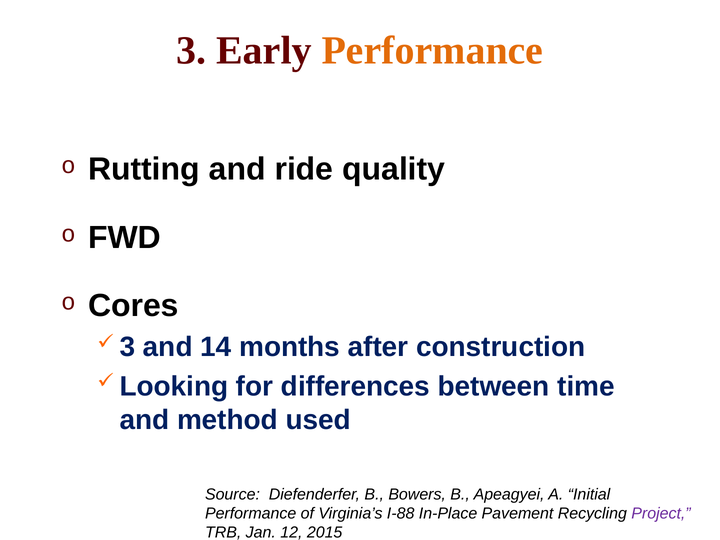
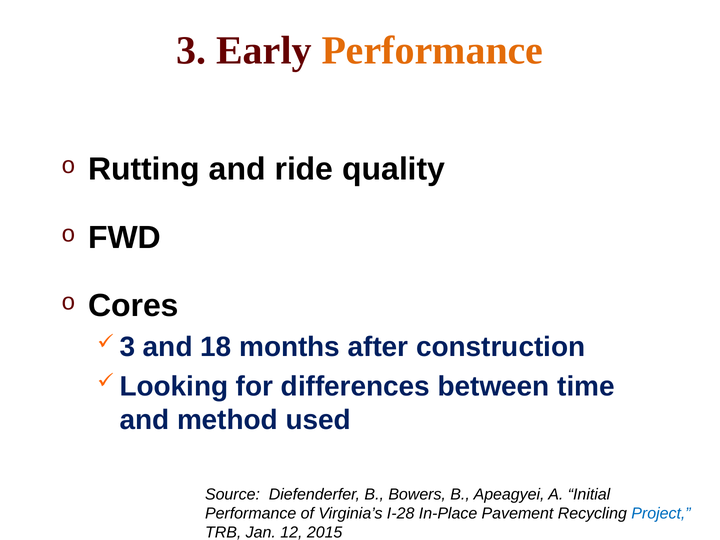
14: 14 -> 18
I-88: I-88 -> I-28
Project colour: purple -> blue
